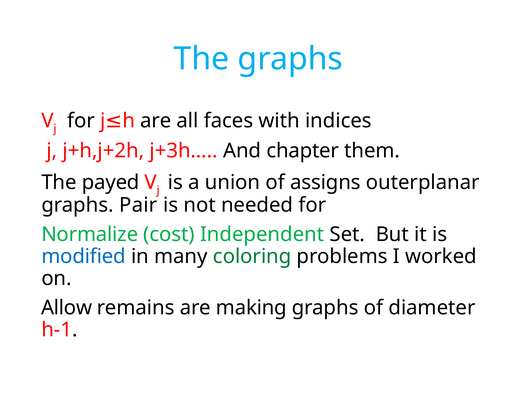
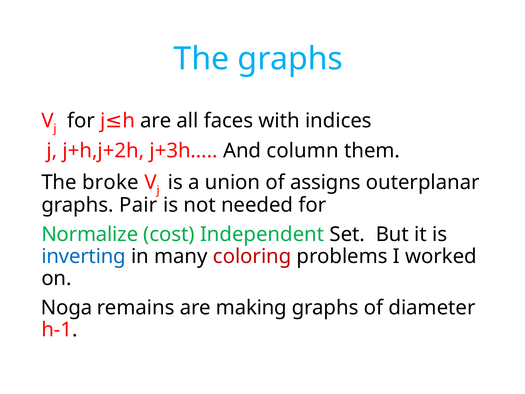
chapter: chapter -> column
payed: payed -> broke
modified: modified -> inverting
coloring colour: green -> red
Allow: Allow -> Noga
